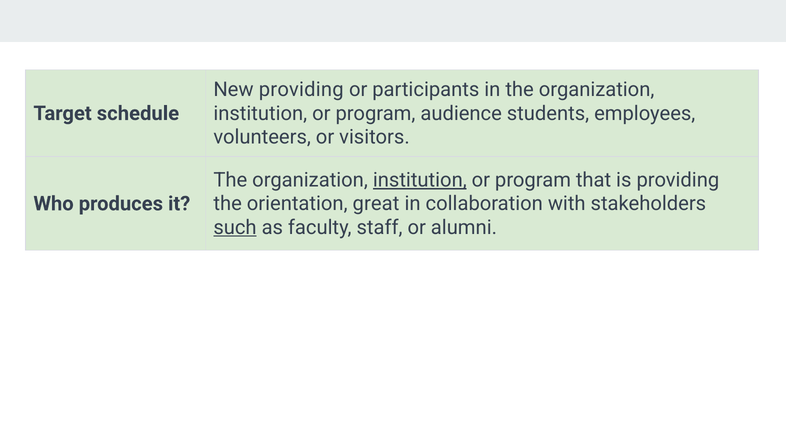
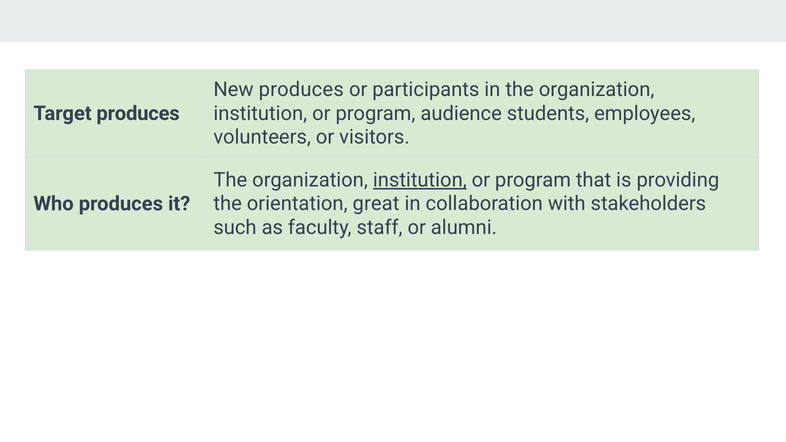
New providing: providing -> produces
Target schedule: schedule -> produces
such underline: present -> none
